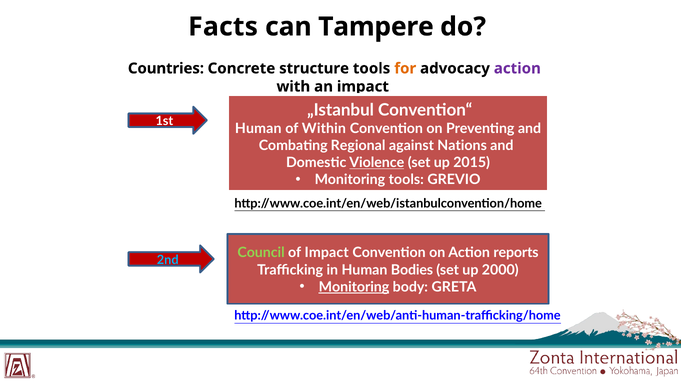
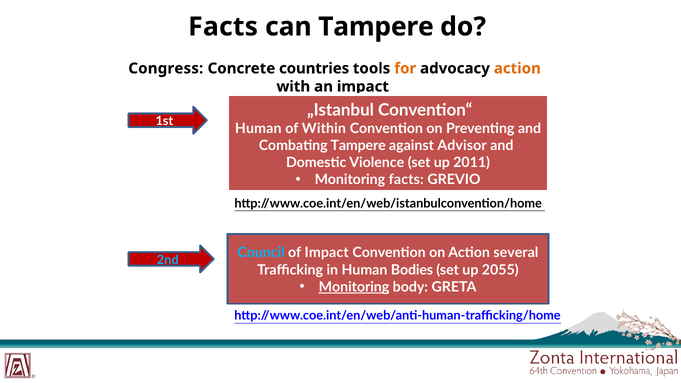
Countries: Countries -> Congress
structure: structure -> countries
action at (517, 68) colour: purple -> orange
Combating Regional: Regional -> Tampere
Nations: Nations -> Advisor
Violence underline: present -> none
2015: 2015 -> 2011
Monitoring tools: tools -> facts
Council colour: light green -> light blue
reports: reports -> several
2000: 2000 -> 2055
